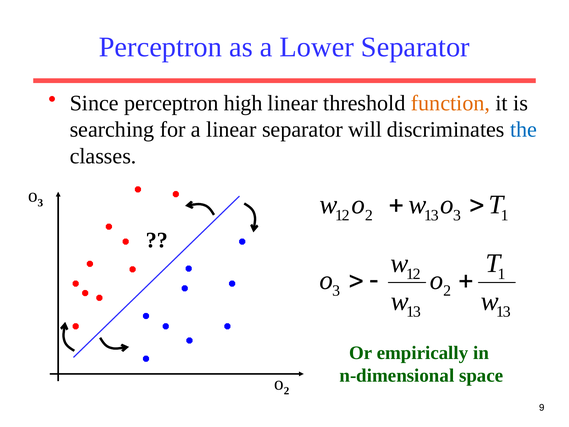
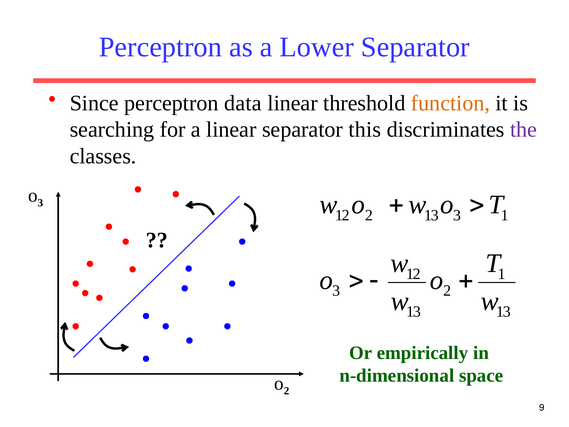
high: high -> data
will: will -> this
the colour: blue -> purple
